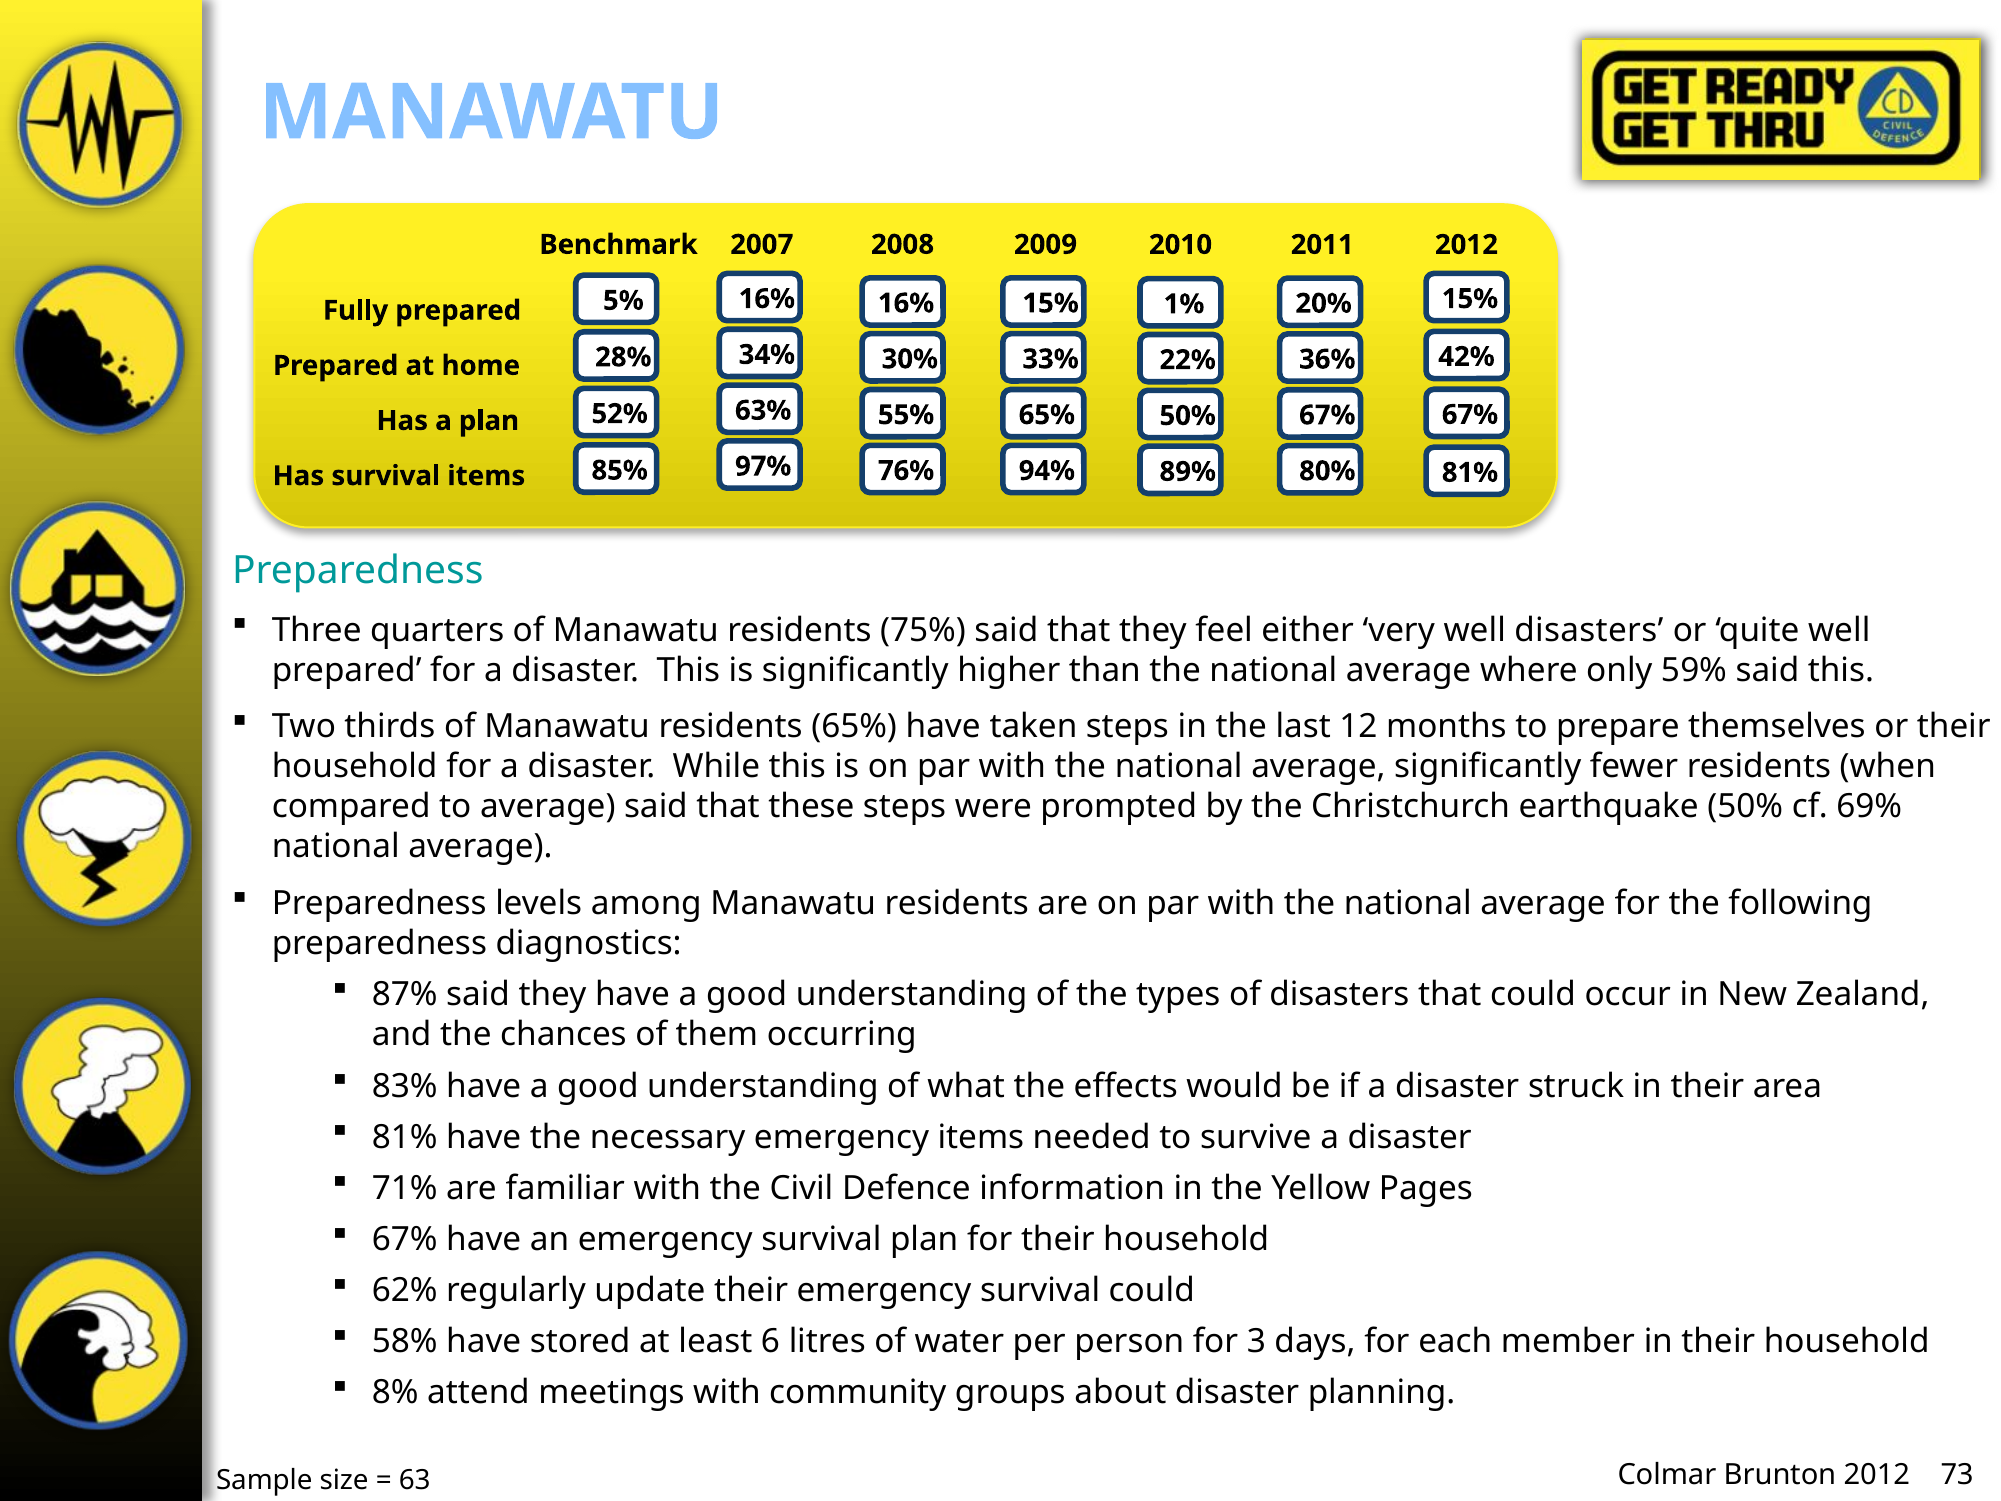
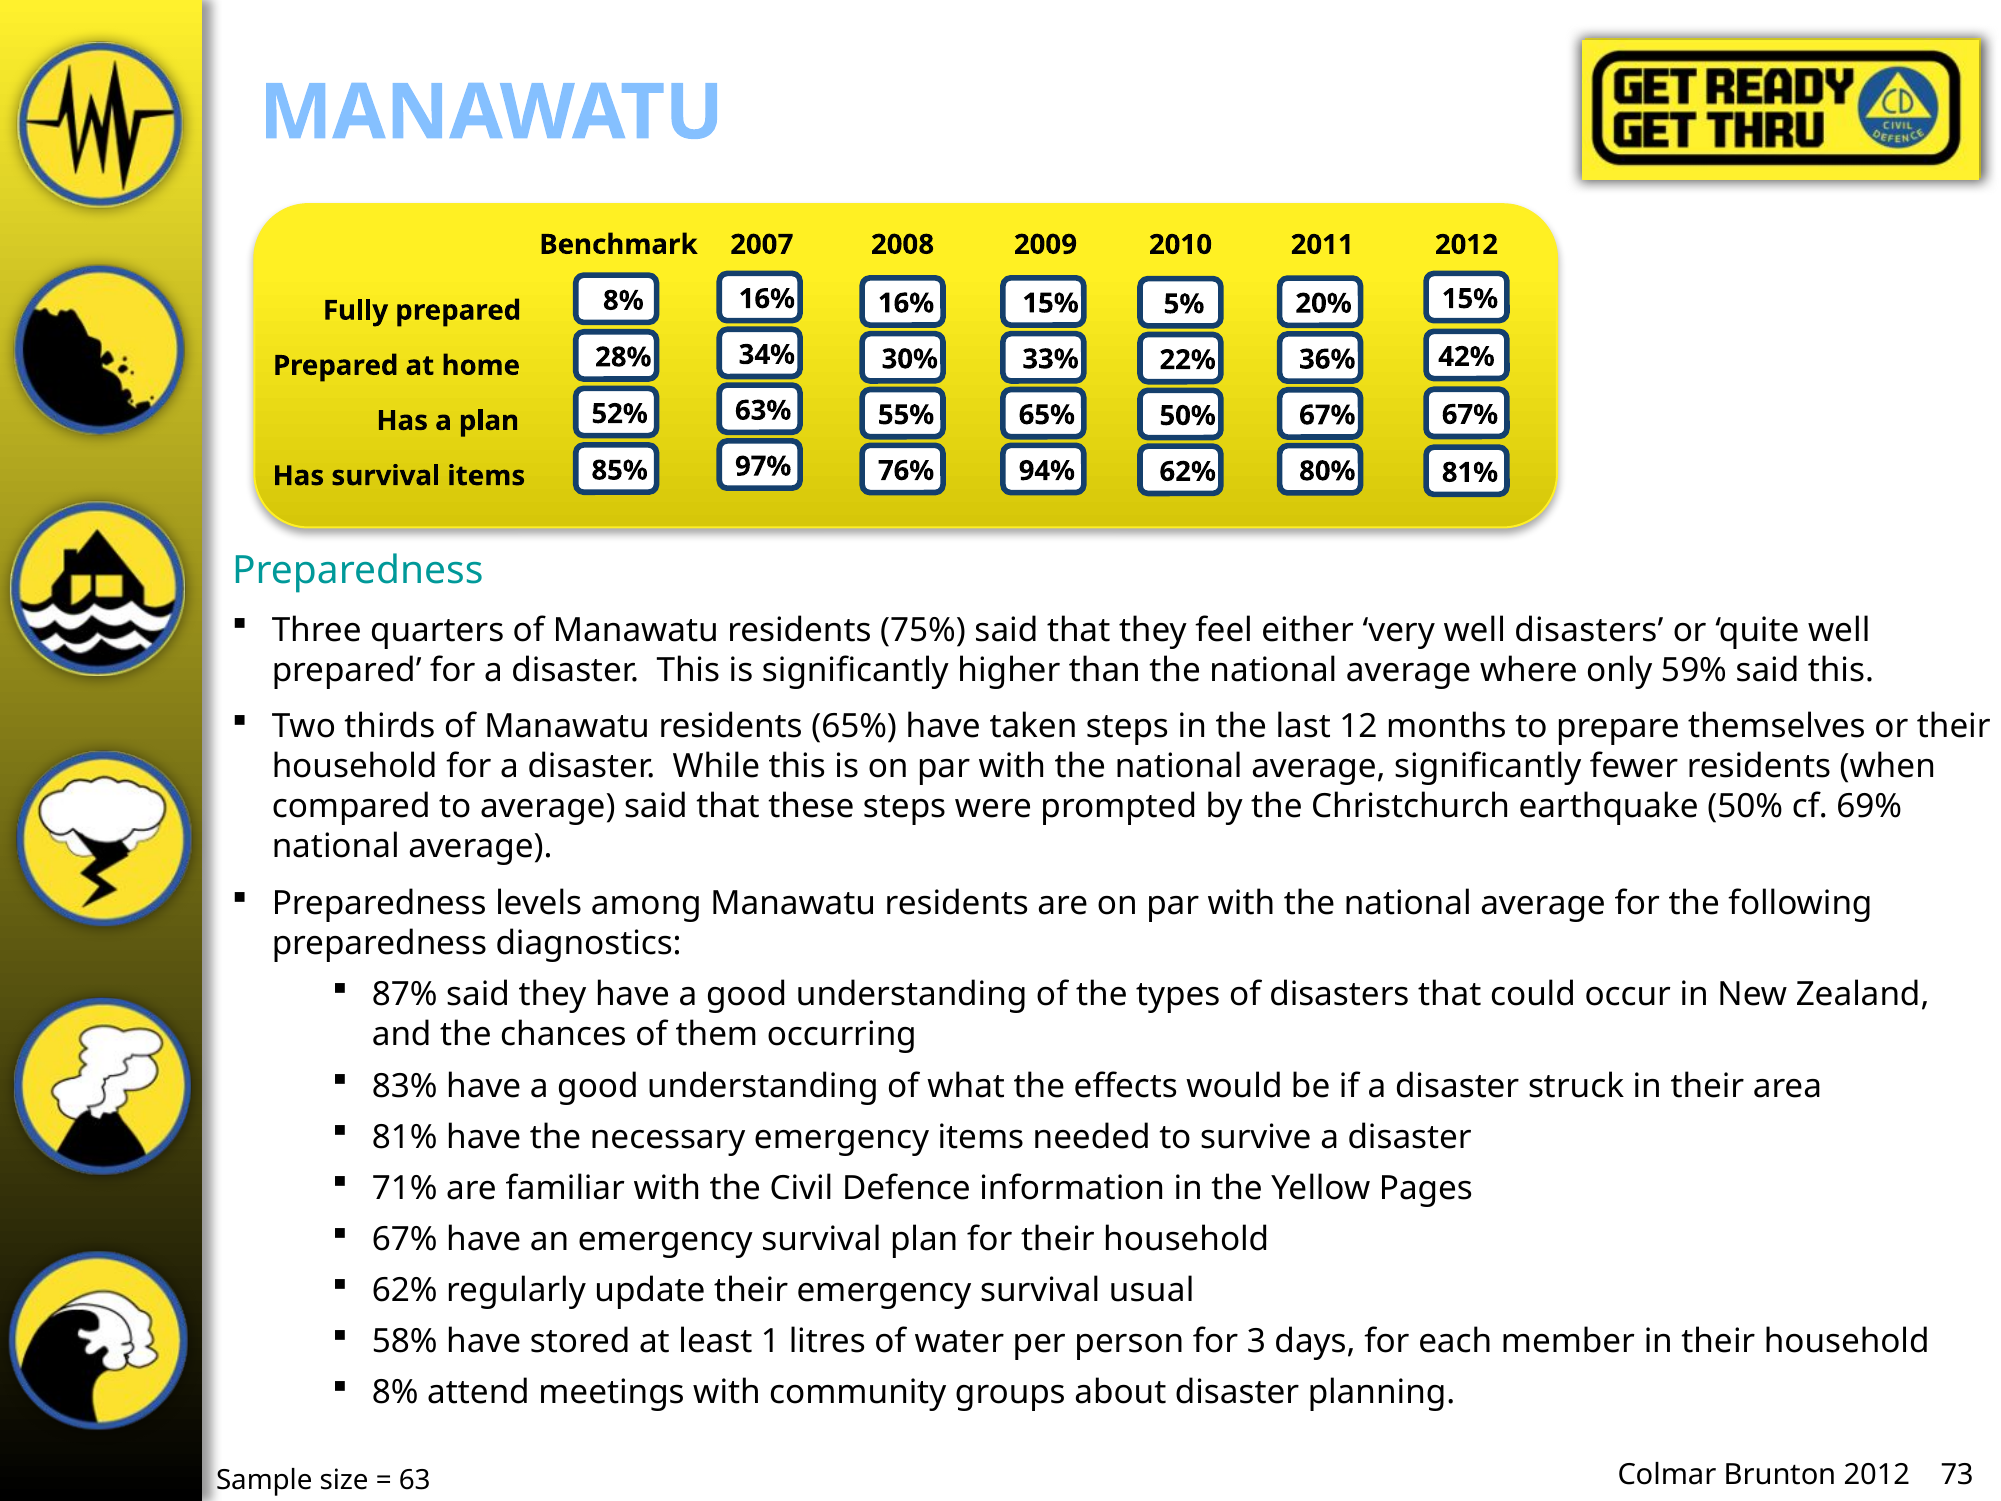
5% at (623, 301): 5% -> 8%
1%: 1% -> 5%
89% at (1188, 472): 89% -> 62%
survival could: could -> usual
6: 6 -> 1
